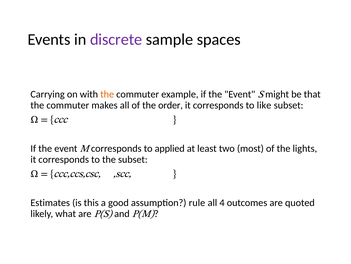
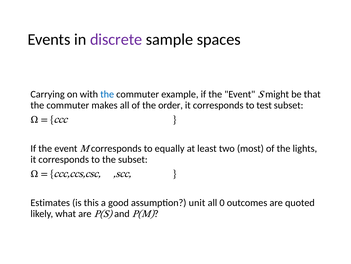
the at (107, 94) colour: orange -> blue
like: like -> test
applied: applied -> equally
rule: rule -> unit
4: 4 -> 0
